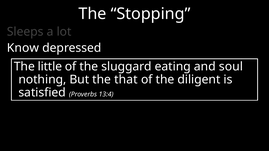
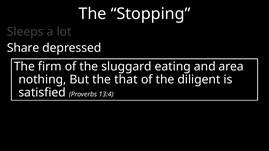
Know: Know -> Share
little: little -> firm
soul: soul -> area
